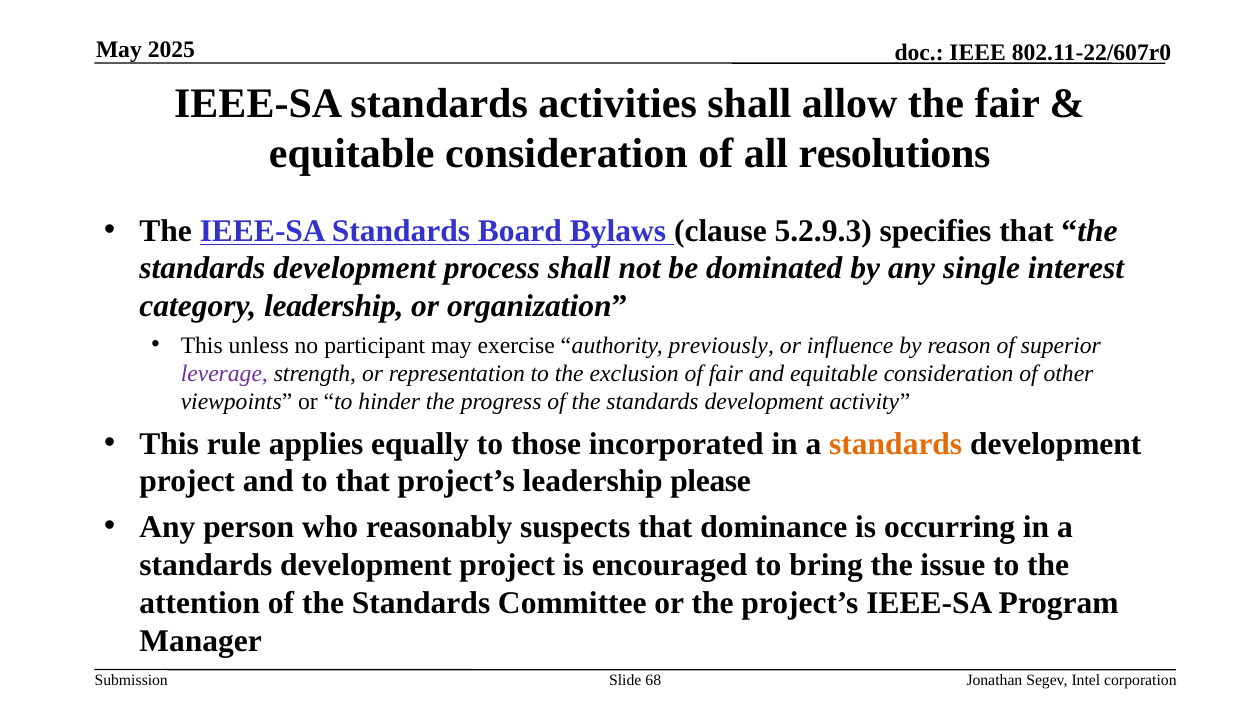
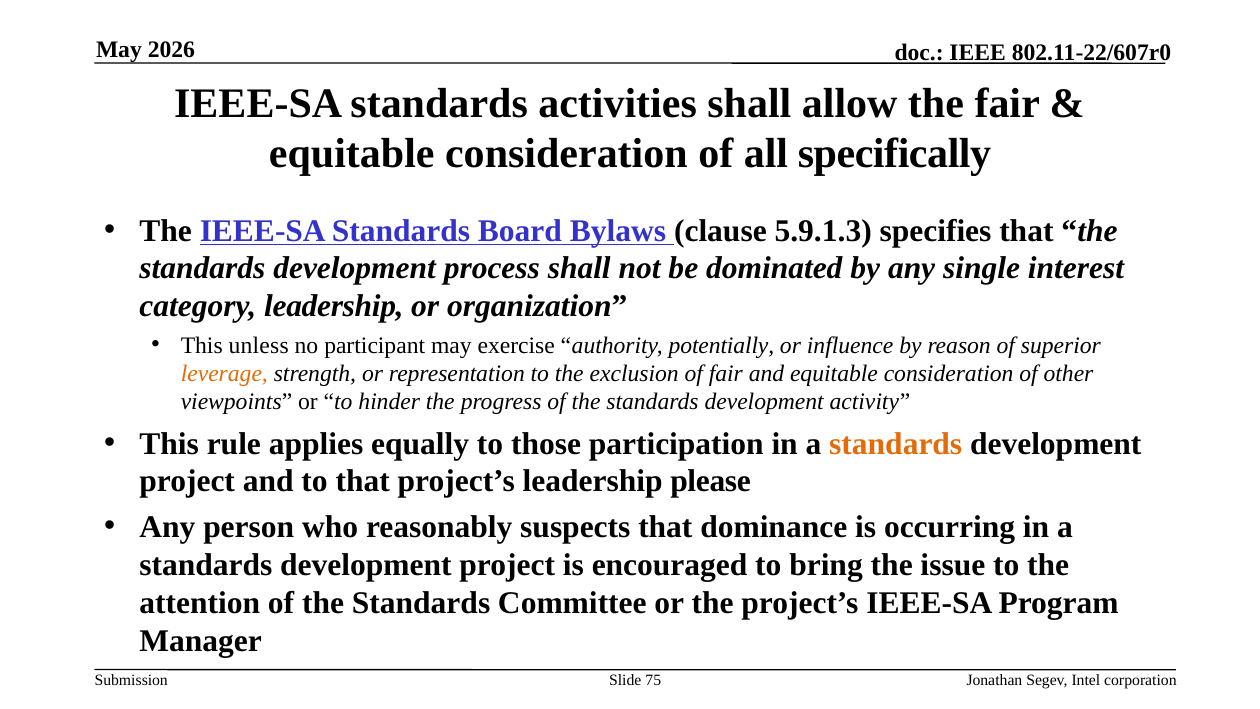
2025: 2025 -> 2026
resolutions: resolutions -> specifically
5.2.9.3: 5.2.9.3 -> 5.9.1.3
previously: previously -> potentially
leverage colour: purple -> orange
incorporated: incorporated -> participation
68: 68 -> 75
